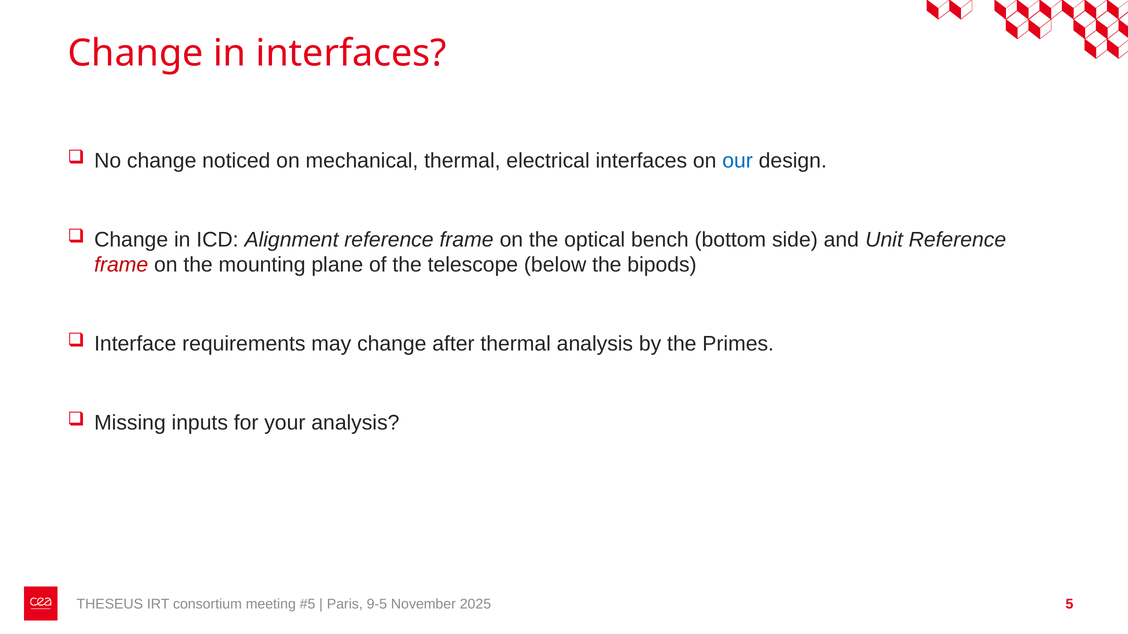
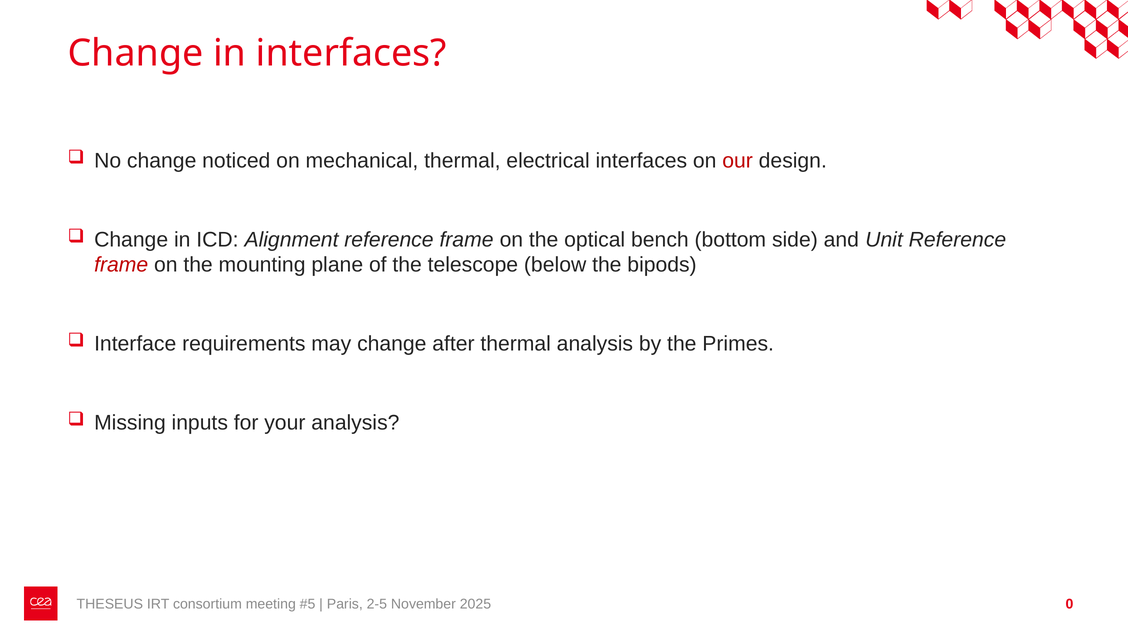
our colour: blue -> red
9-5: 9-5 -> 2-5
5: 5 -> 0
